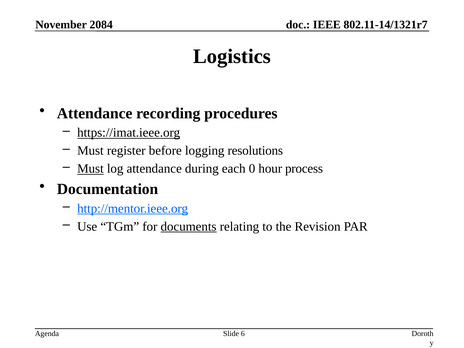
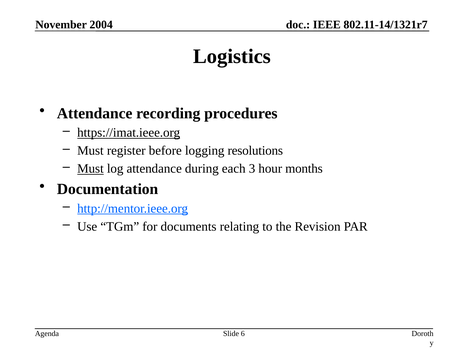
2084: 2084 -> 2004
0: 0 -> 3
process: process -> months
documents underline: present -> none
